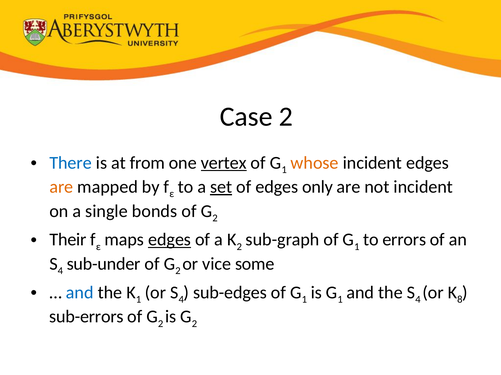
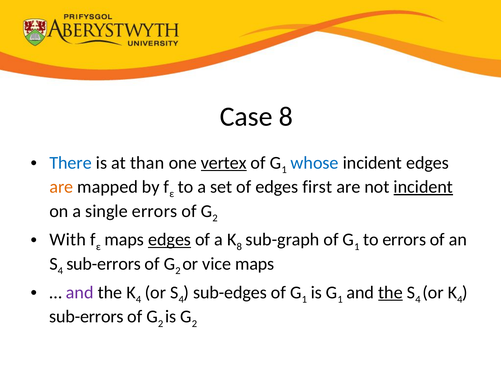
Case 2: 2 -> 8
from: from -> than
whose colour: orange -> blue
set underline: present -> none
only: only -> first
incident at (423, 187) underline: none -> present
single bonds: bonds -> errors
Their: Their -> With
2 at (239, 247): 2 -> 8
sub-under at (104, 264): sub-under -> sub-errors
vice some: some -> maps
and at (80, 293) colour: blue -> purple
1 at (138, 300): 1 -> 4
the at (390, 293) underline: none -> present
8 at (460, 300): 8 -> 4
